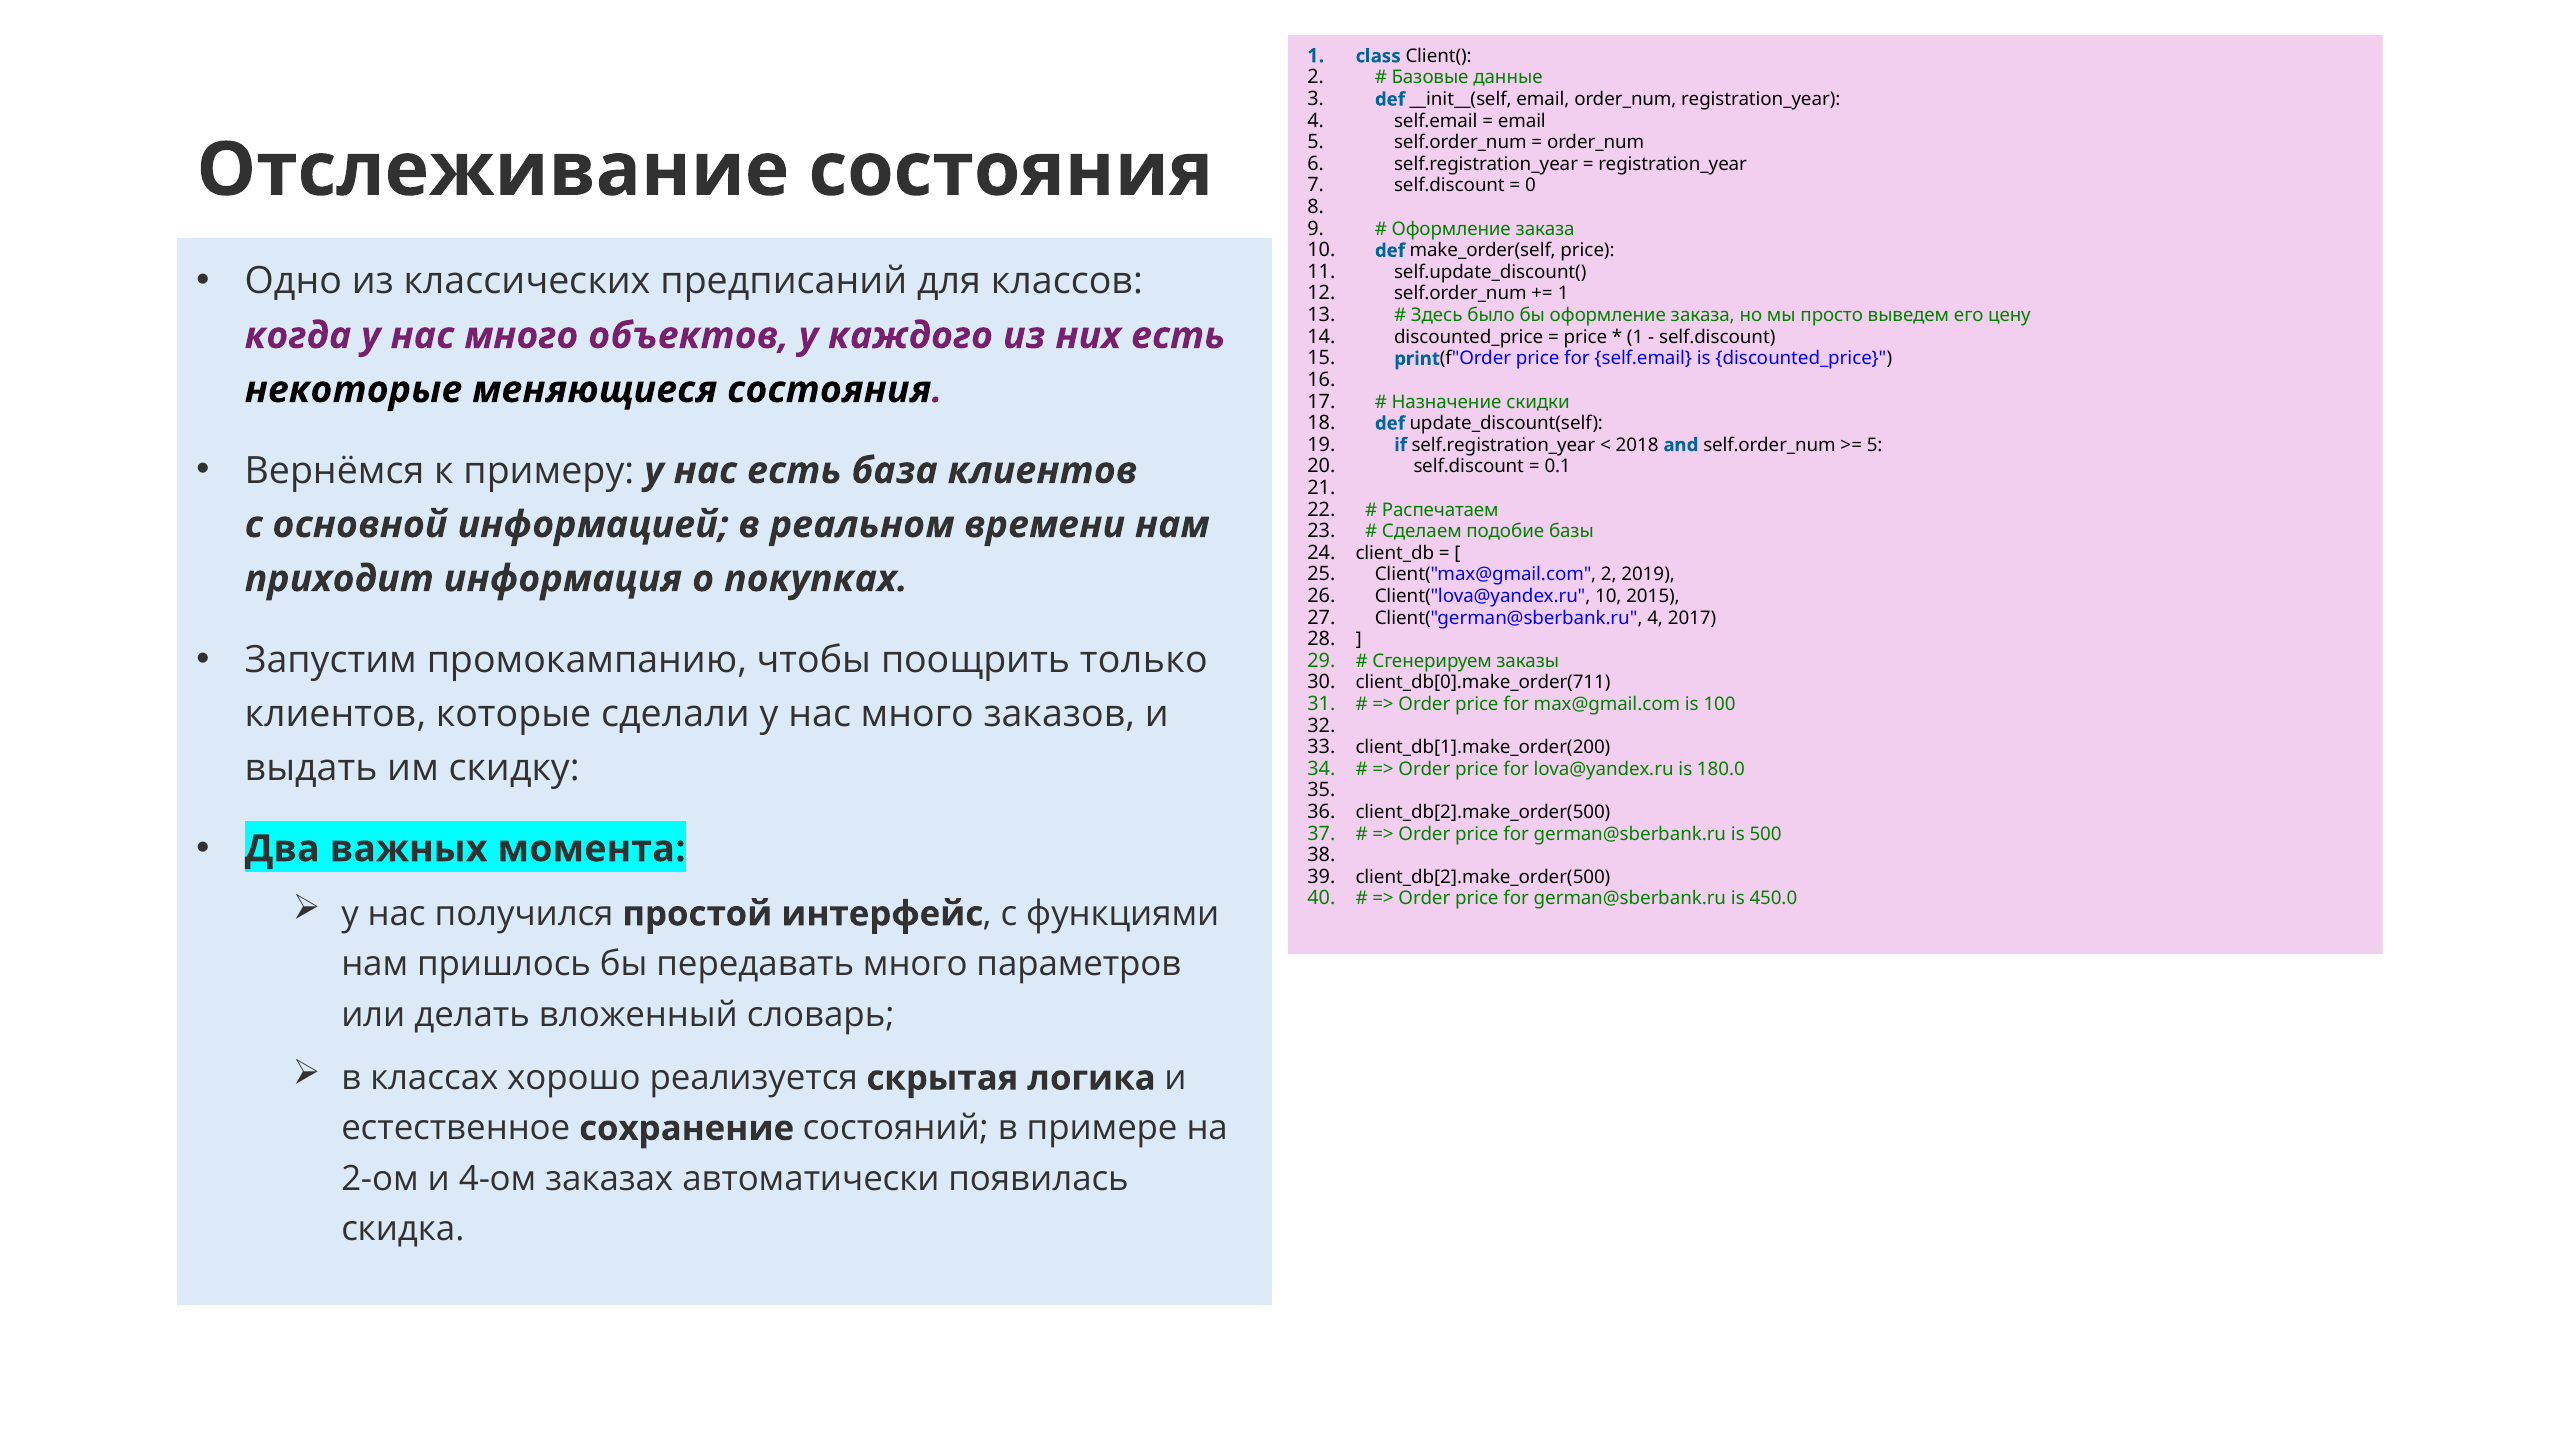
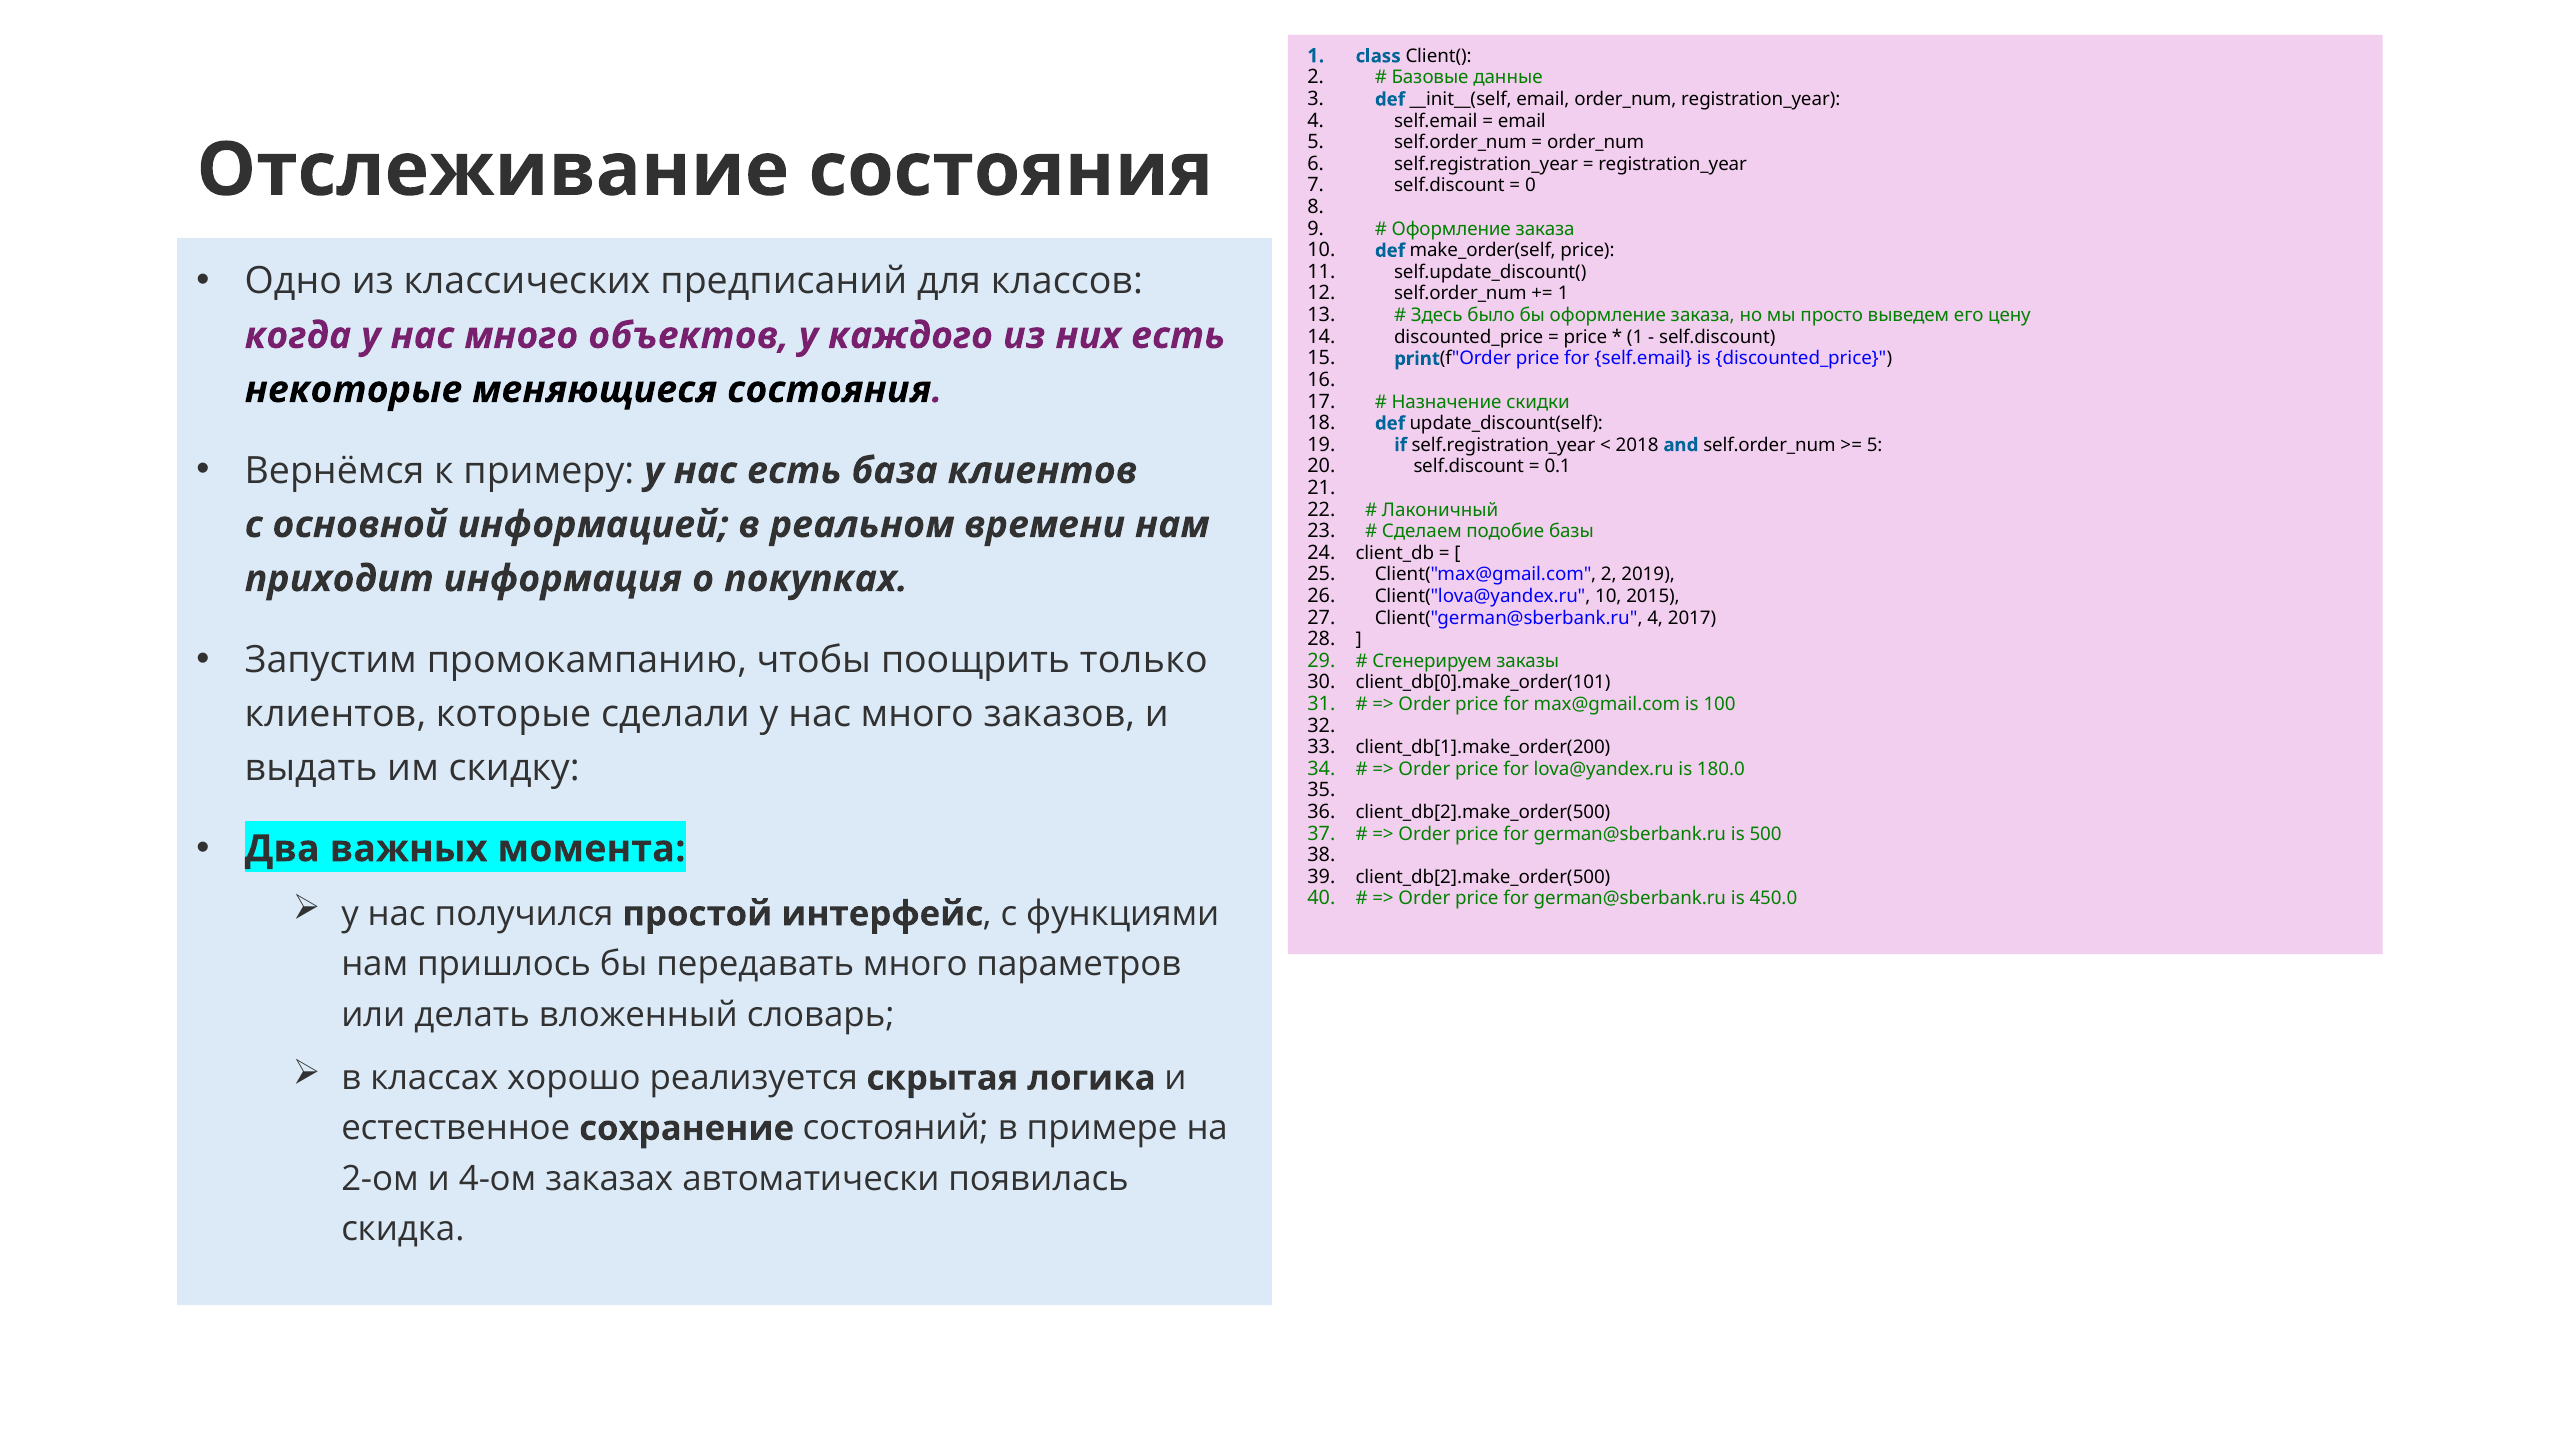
Распечатаем: Распечатаем -> Лаконичный
client_db[0].make_order(711: client_db[0].make_order(711 -> client_db[0].make_order(101
